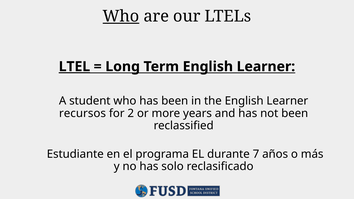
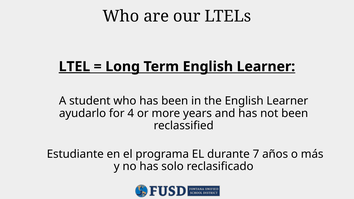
Who at (121, 16) underline: present -> none
recursos: recursos -> ayudarlo
2: 2 -> 4
